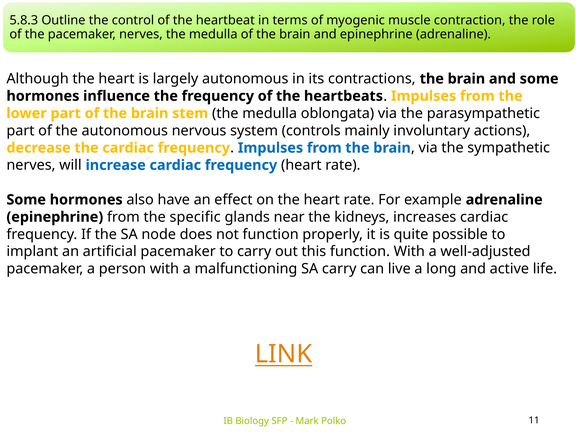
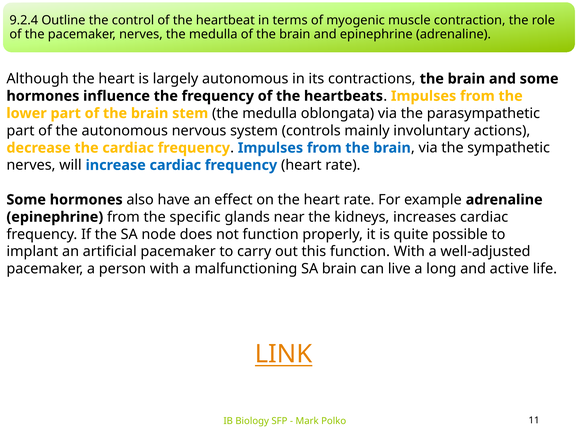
5.8.3: 5.8.3 -> 9.2.4
SA carry: carry -> brain
